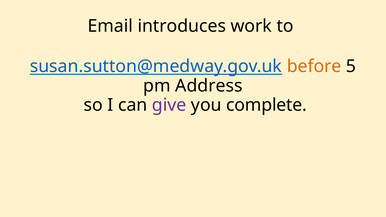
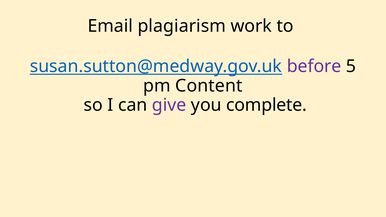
introduces: introduces -> plagiarism
before colour: orange -> purple
Address: Address -> Content
